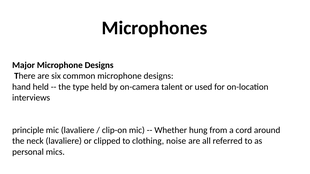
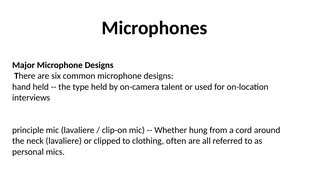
noise: noise -> often
